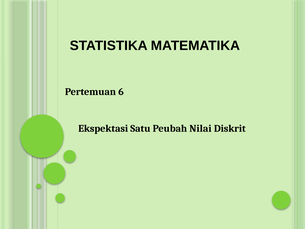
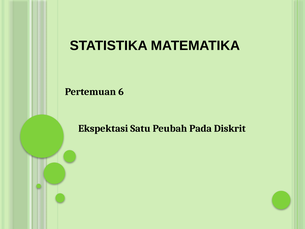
Nilai: Nilai -> Pada
